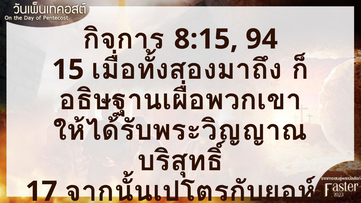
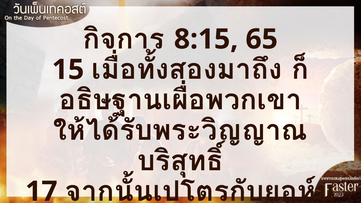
94: 94 -> 65
